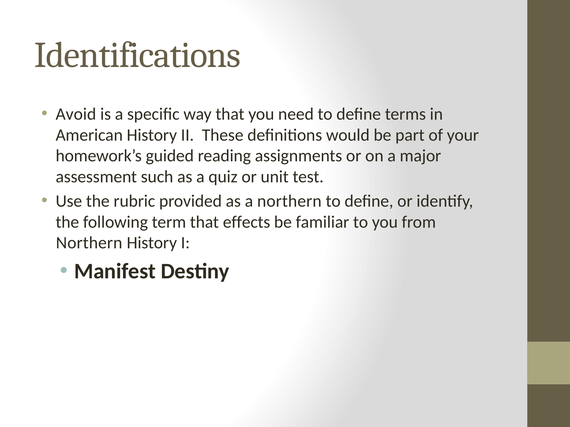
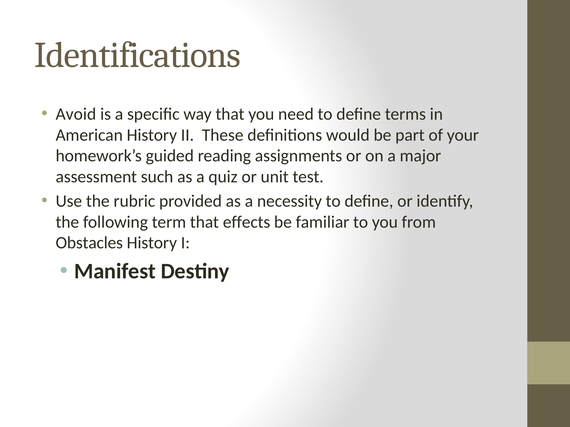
a northern: northern -> necessity
Northern at (89, 243): Northern -> Obstacles
